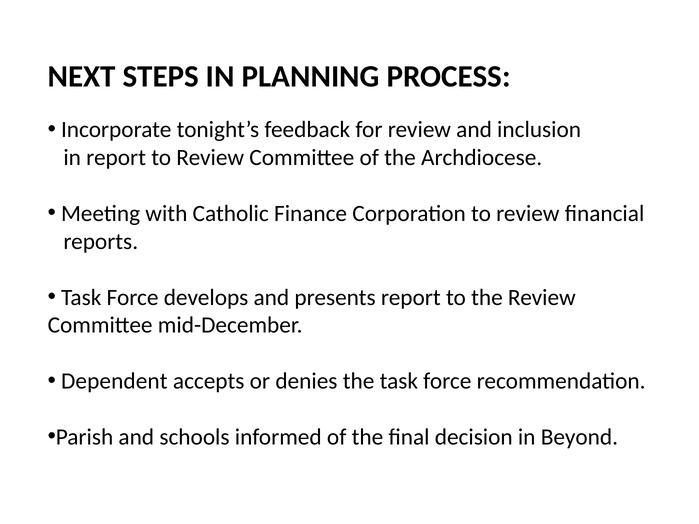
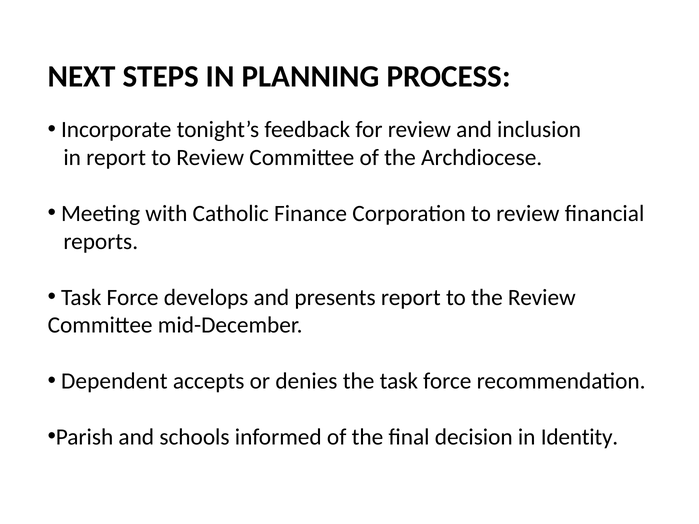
Beyond: Beyond -> Identity
